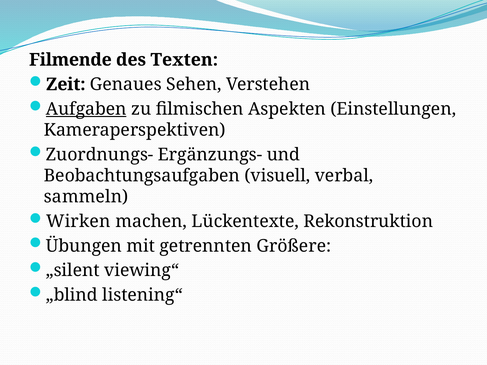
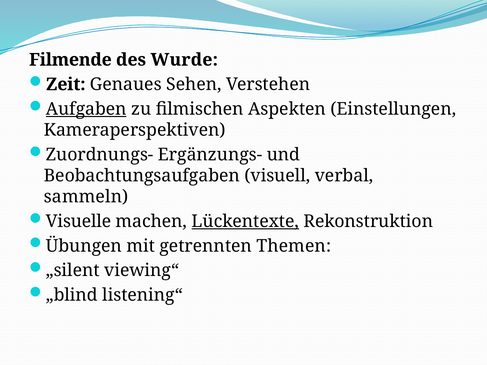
Texten: Texten -> Wurde
Wirken: Wirken -> Visuelle
Lückentexte underline: none -> present
Größere: Größere -> Themen
